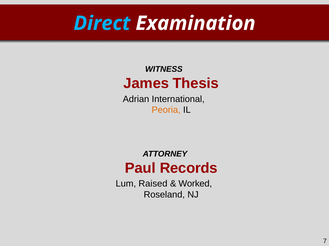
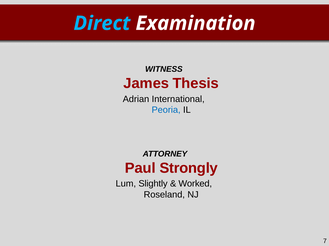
Peoria colour: orange -> blue
Records: Records -> Strongly
Raised: Raised -> Slightly
